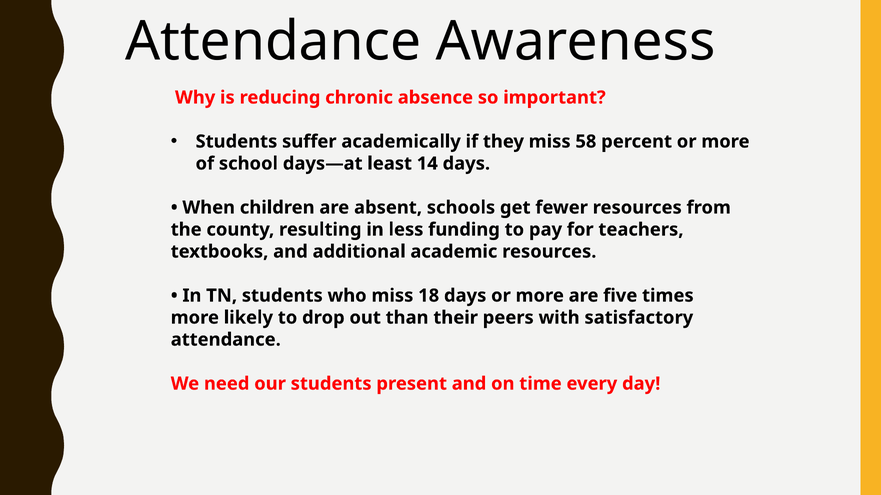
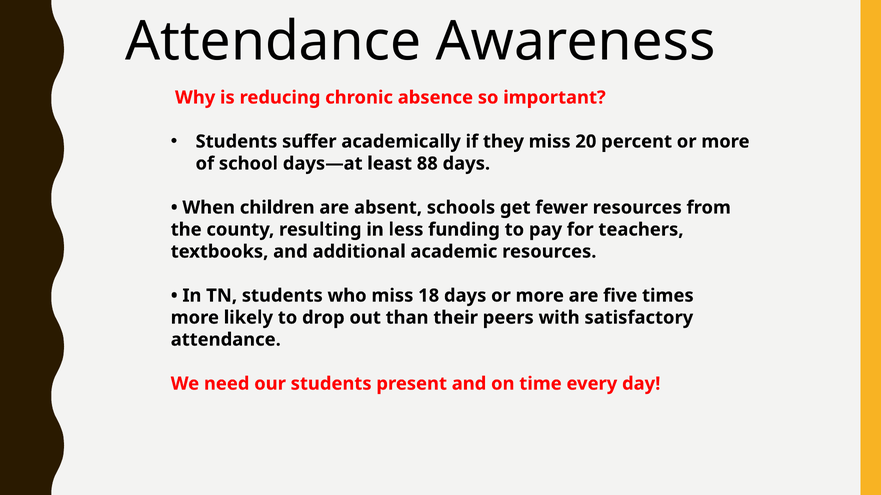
58: 58 -> 20
14: 14 -> 88
